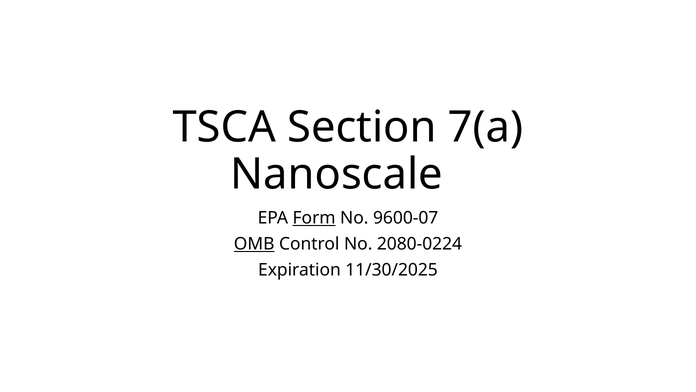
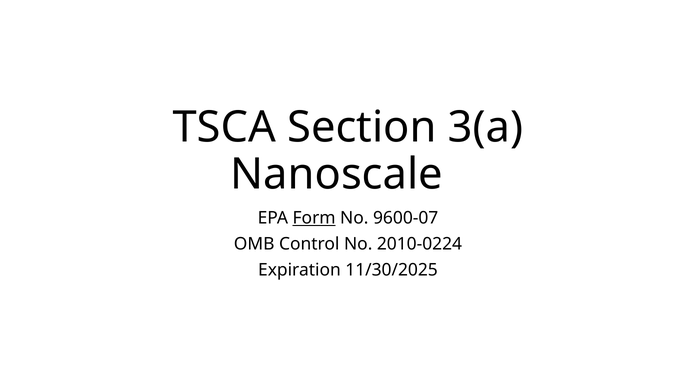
7(a: 7(a -> 3(a
OMB underline: present -> none
2080-0224: 2080-0224 -> 2010-0224
